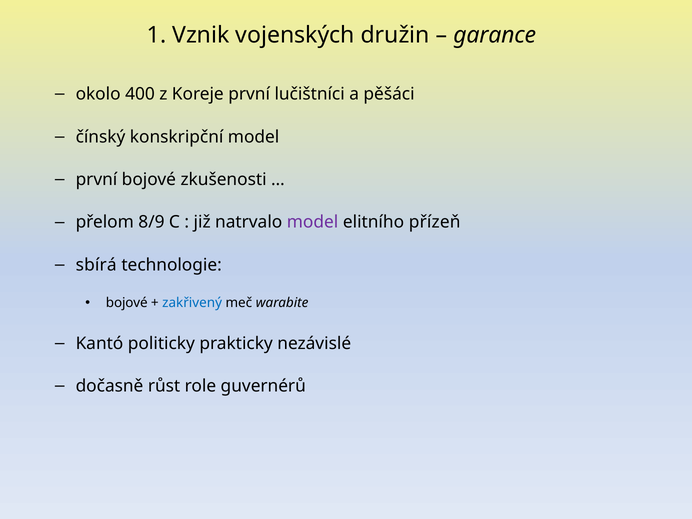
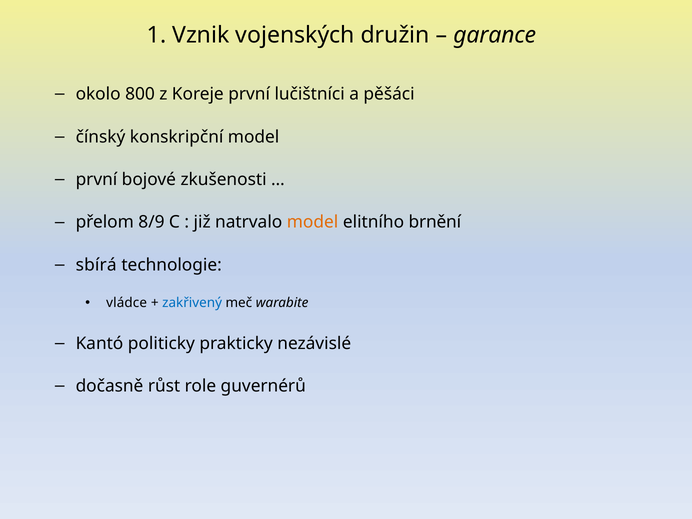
400: 400 -> 800
model at (313, 222) colour: purple -> orange
přízeň: přízeň -> brnění
bojové at (127, 303): bojové -> vládce
